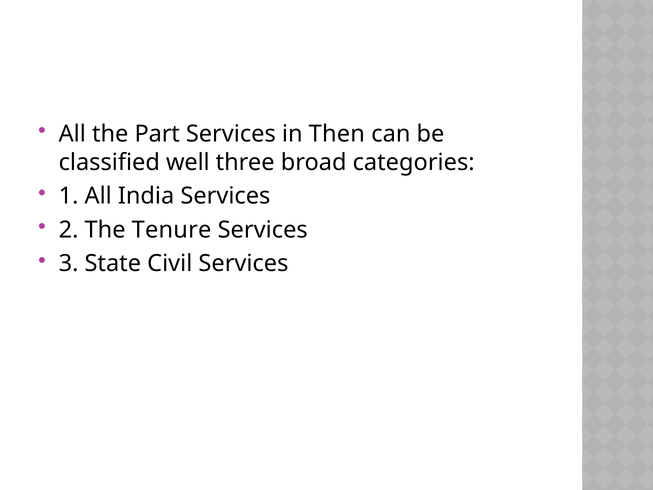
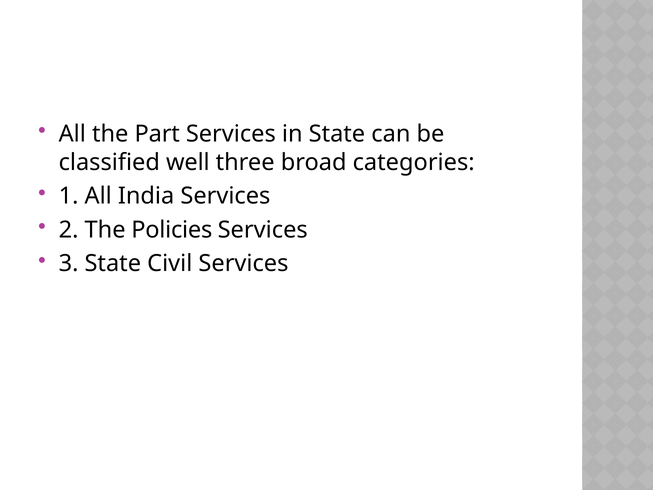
in Then: Then -> State
Tenure: Tenure -> Policies
